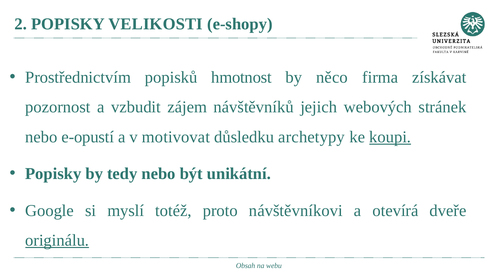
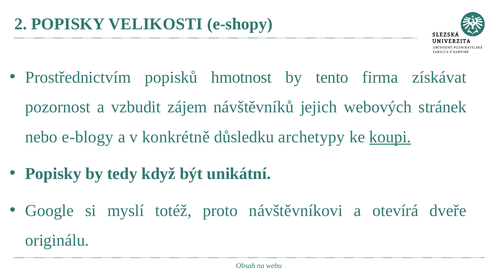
něco: něco -> tento
e-opustí: e-opustí -> e-blogy
motivovat: motivovat -> konkrétně
tedy nebo: nebo -> když
originálu underline: present -> none
